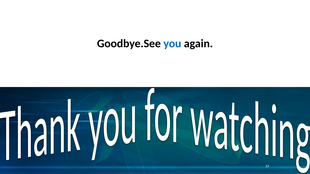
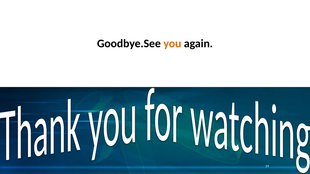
you colour: blue -> orange
